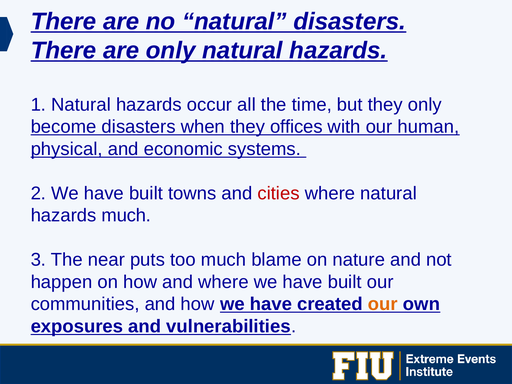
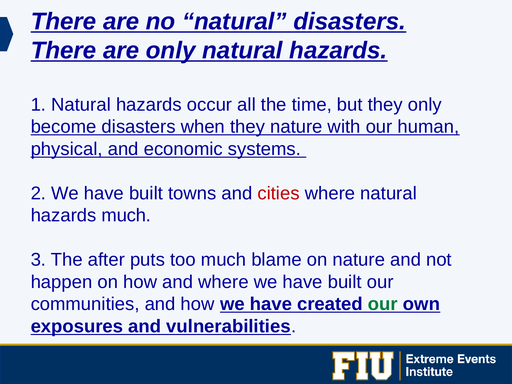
they offices: offices -> nature
near: near -> after
our at (383, 304) colour: orange -> green
